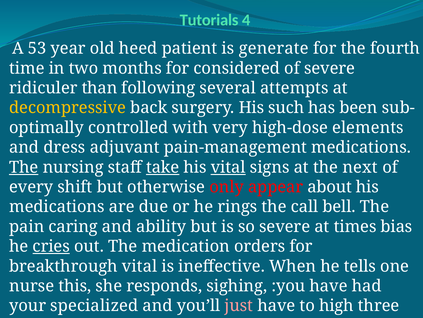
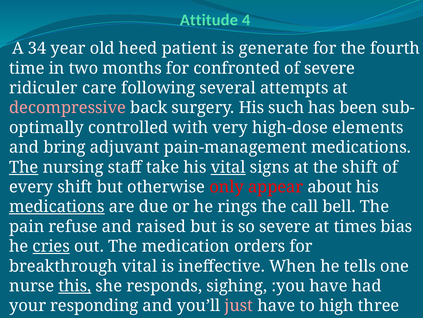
Tutorials: Tutorials -> Attitude
53: 53 -> 34
considered: considered -> confronted
than: than -> care
decompressive colour: yellow -> pink
dress: dress -> bring
take underline: present -> none
the next: next -> shift
medications at (57, 206) underline: none -> present
caring: caring -> refuse
ability: ability -> raised
this underline: none -> present
specialized: specialized -> responding
